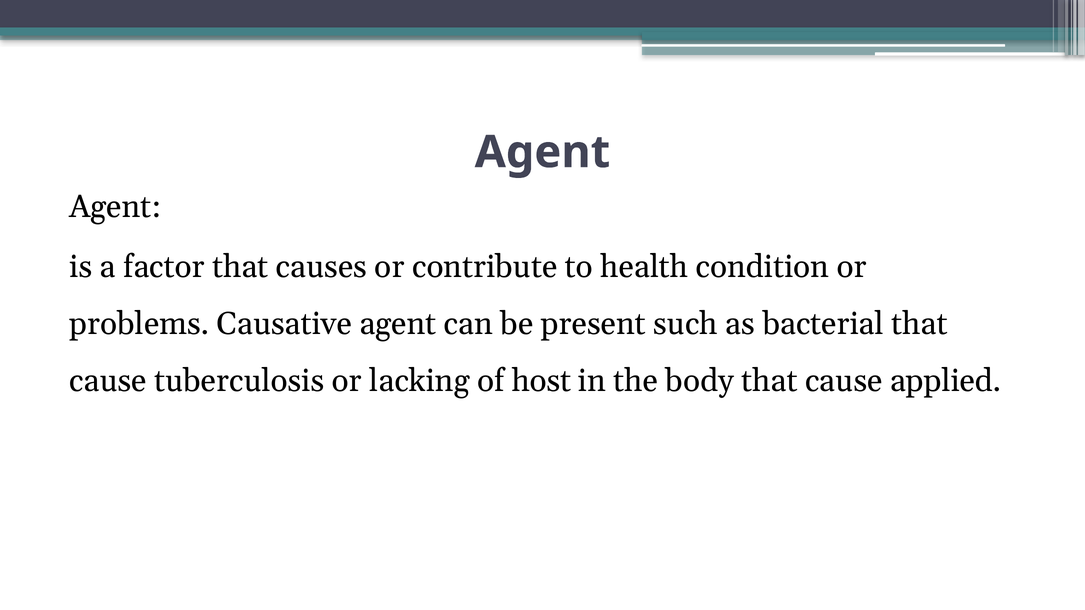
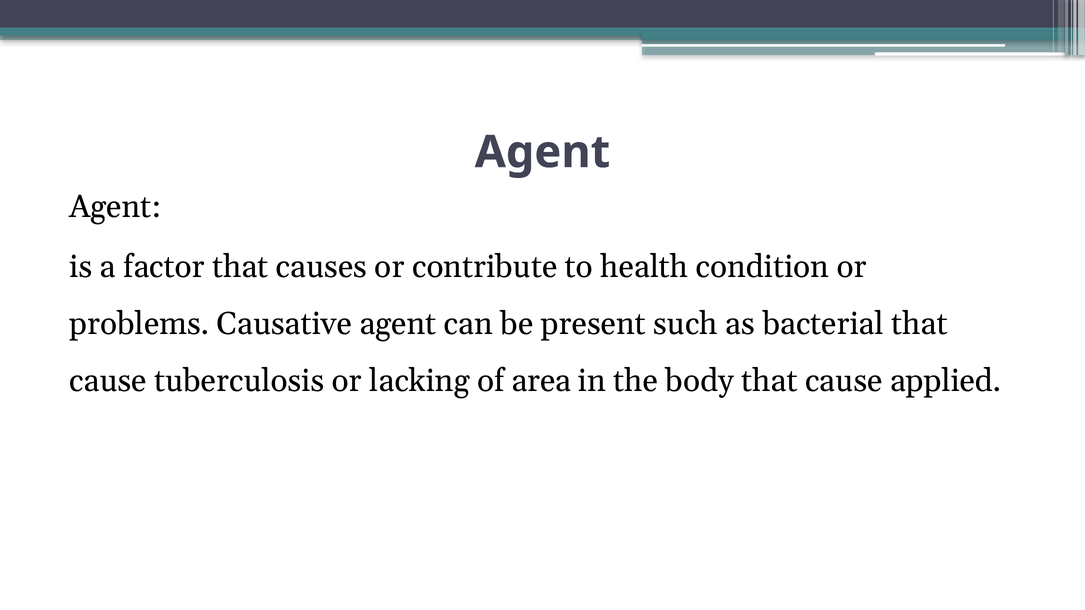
host: host -> area
